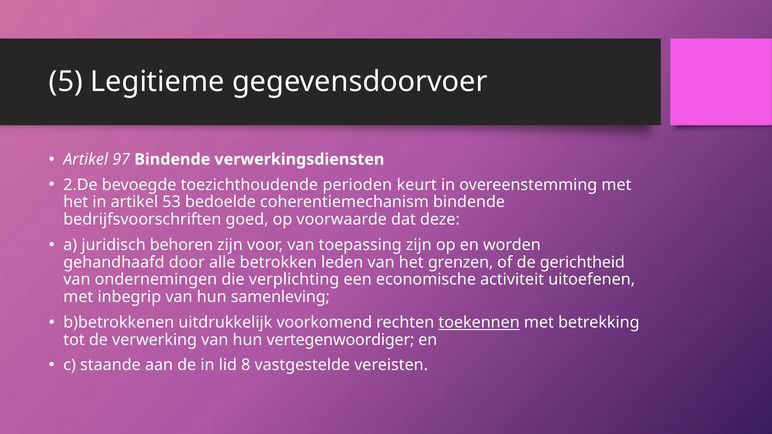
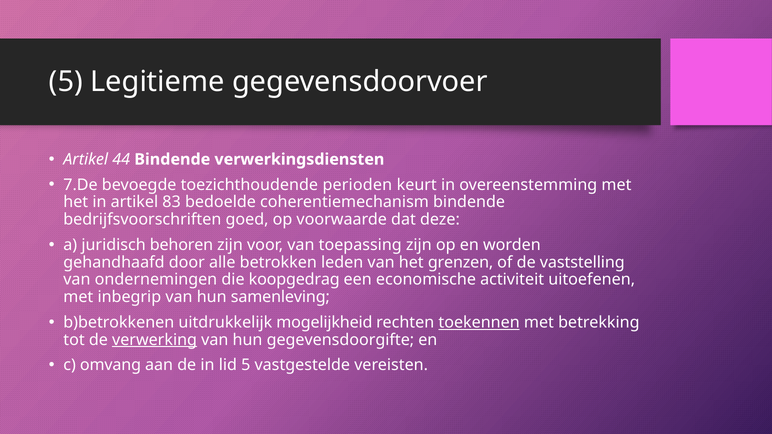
97: 97 -> 44
2.De: 2.De -> 7.De
53: 53 -> 83
gerichtheid: gerichtheid -> vaststelling
verplichting: verplichting -> koopgedrag
voorkomend: voorkomend -> mogelijkheid
verwerking underline: none -> present
vertegenwoordiger: vertegenwoordiger -> gegevensdoorgifte
staande: staande -> omvang
lid 8: 8 -> 5
